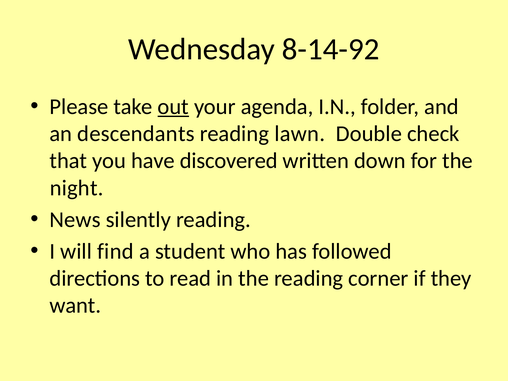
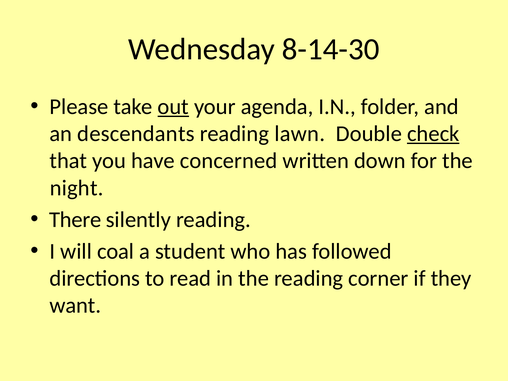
8-14-92: 8-14-92 -> 8-14-30
check underline: none -> present
discovered: discovered -> concerned
News: News -> There
find: find -> coal
